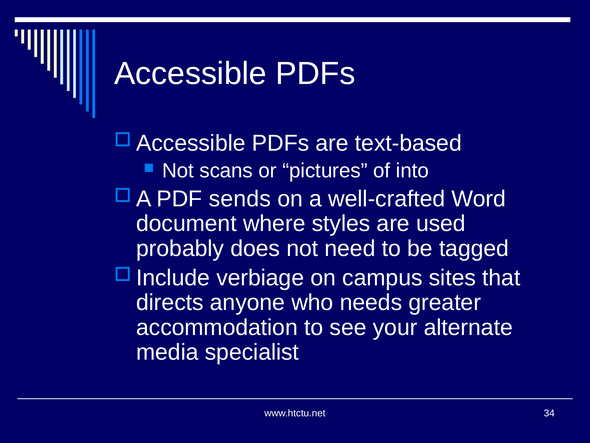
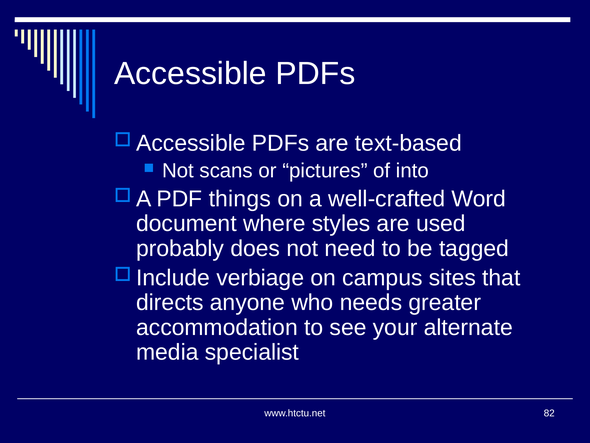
sends: sends -> things
34: 34 -> 82
